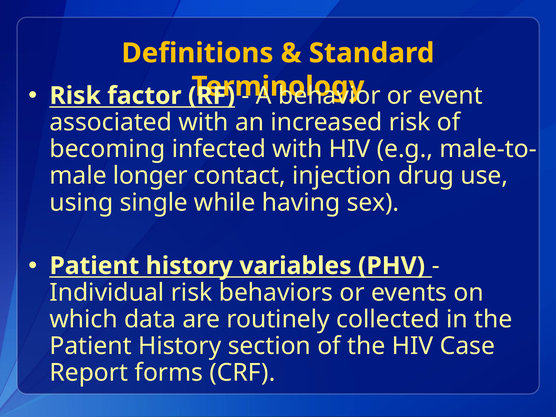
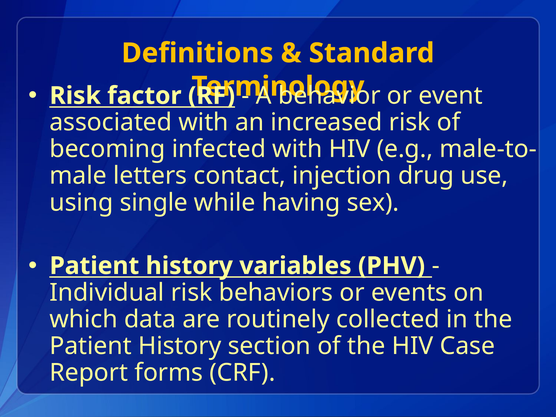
longer: longer -> letters
